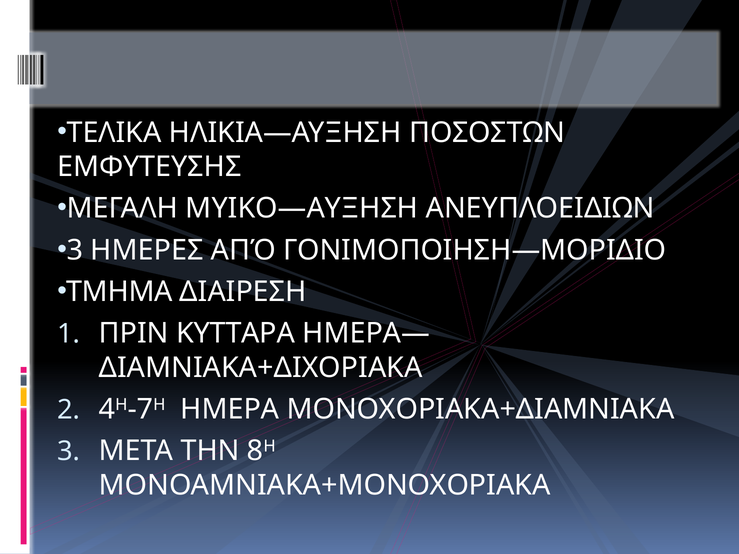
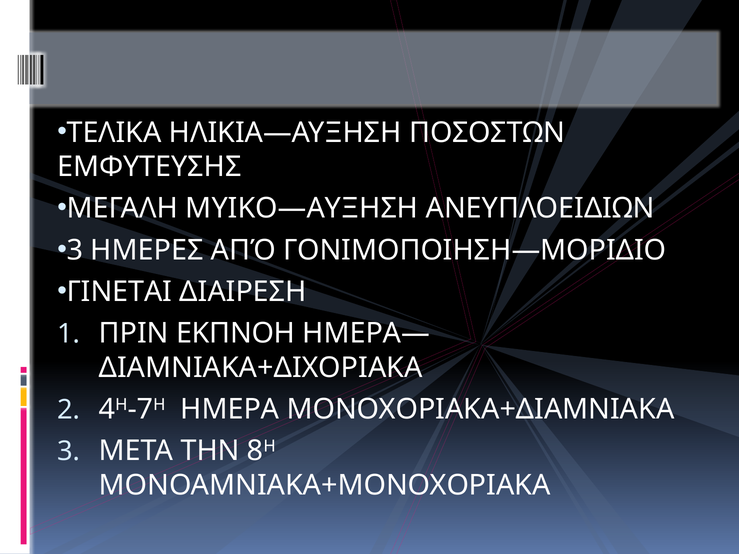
ΤΜΗΜΑ: ΤΜΗΜΑ -> ΓΙΝΕΤΑΙ
ΚΥΤΤΑΡΑ: ΚΥΤΤΑΡΑ -> ΕΚΠΝΟΗ
